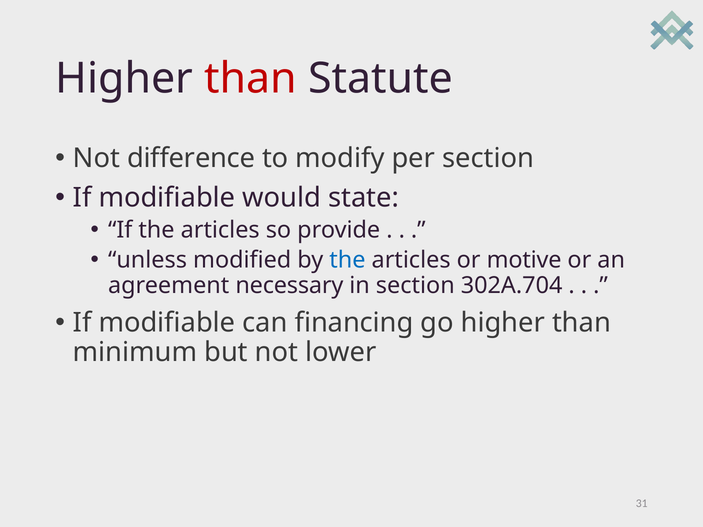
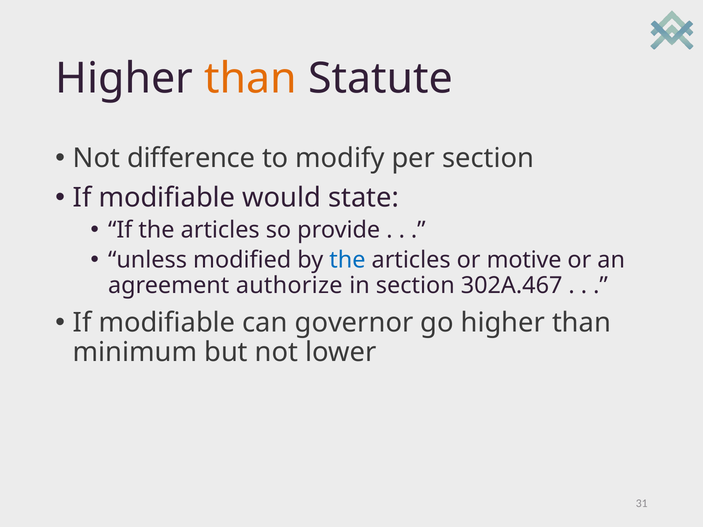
than at (251, 79) colour: red -> orange
necessary: necessary -> authorize
302A.704: 302A.704 -> 302A.467
financing: financing -> governor
